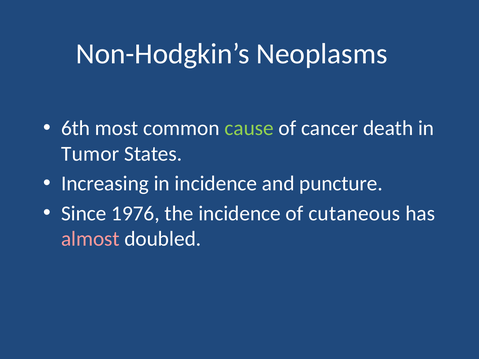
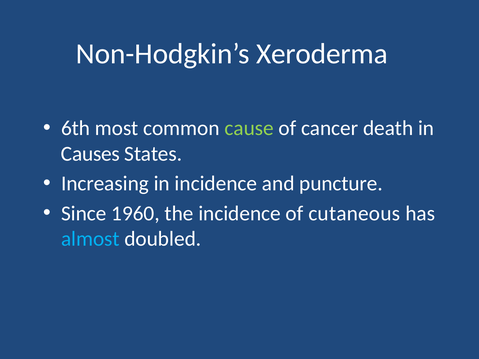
Neoplasms: Neoplasms -> Xeroderma
Tumor: Tumor -> Causes
1976: 1976 -> 1960
almost colour: pink -> light blue
